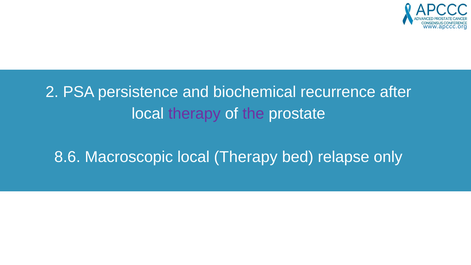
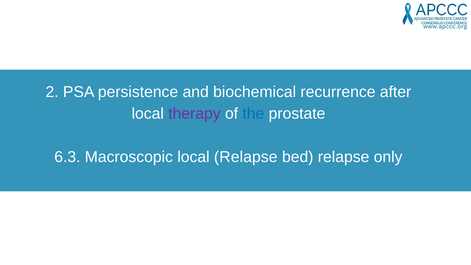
the colour: purple -> blue
8.6: 8.6 -> 6.3
Macroscopic local Therapy: Therapy -> Relapse
